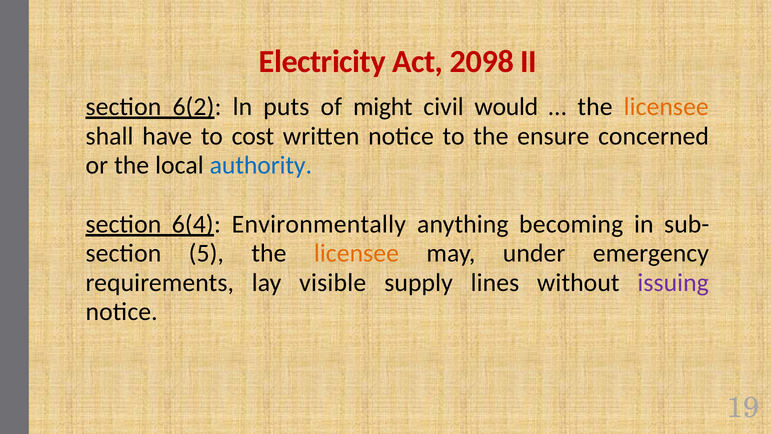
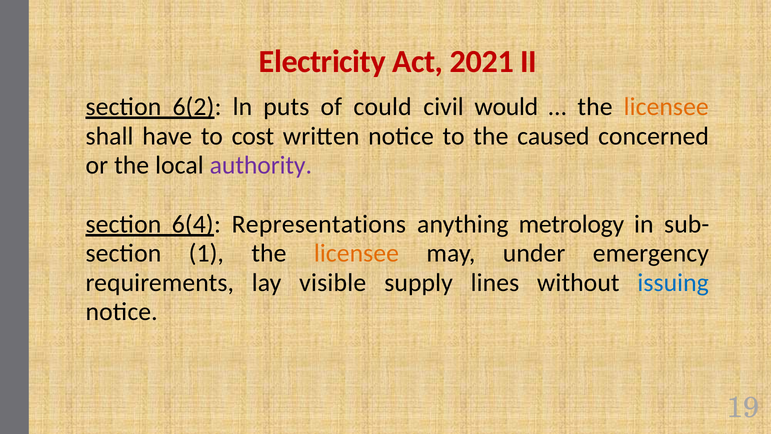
2098: 2098 -> 2021
might: might -> could
ensure: ensure -> caused
authority colour: blue -> purple
Environmentally: Environmentally -> Representations
becoming: becoming -> metrology
5: 5 -> 1
issuing colour: purple -> blue
